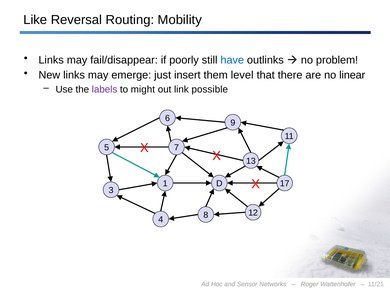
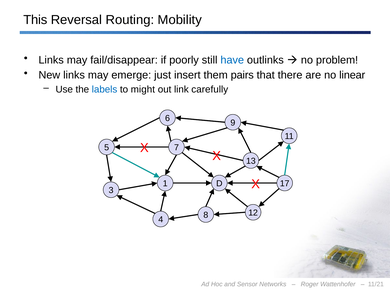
Like: Like -> This
level: level -> pairs
labels colour: purple -> blue
possible: possible -> carefully
